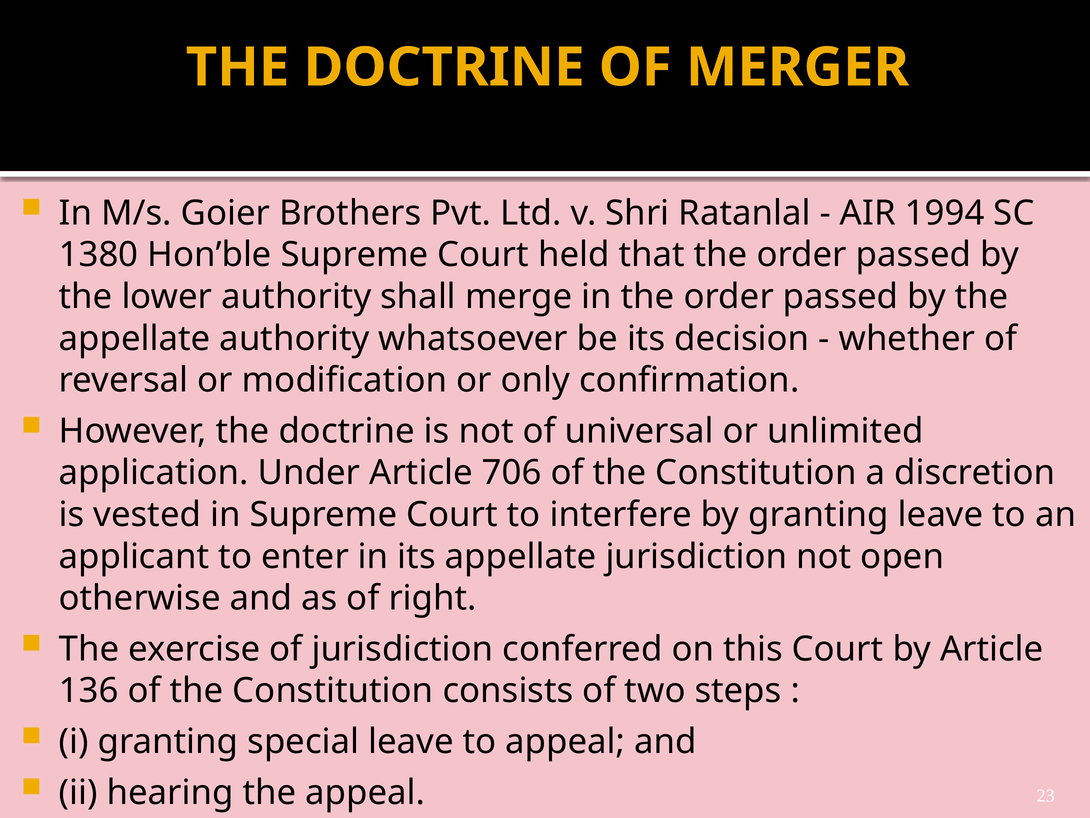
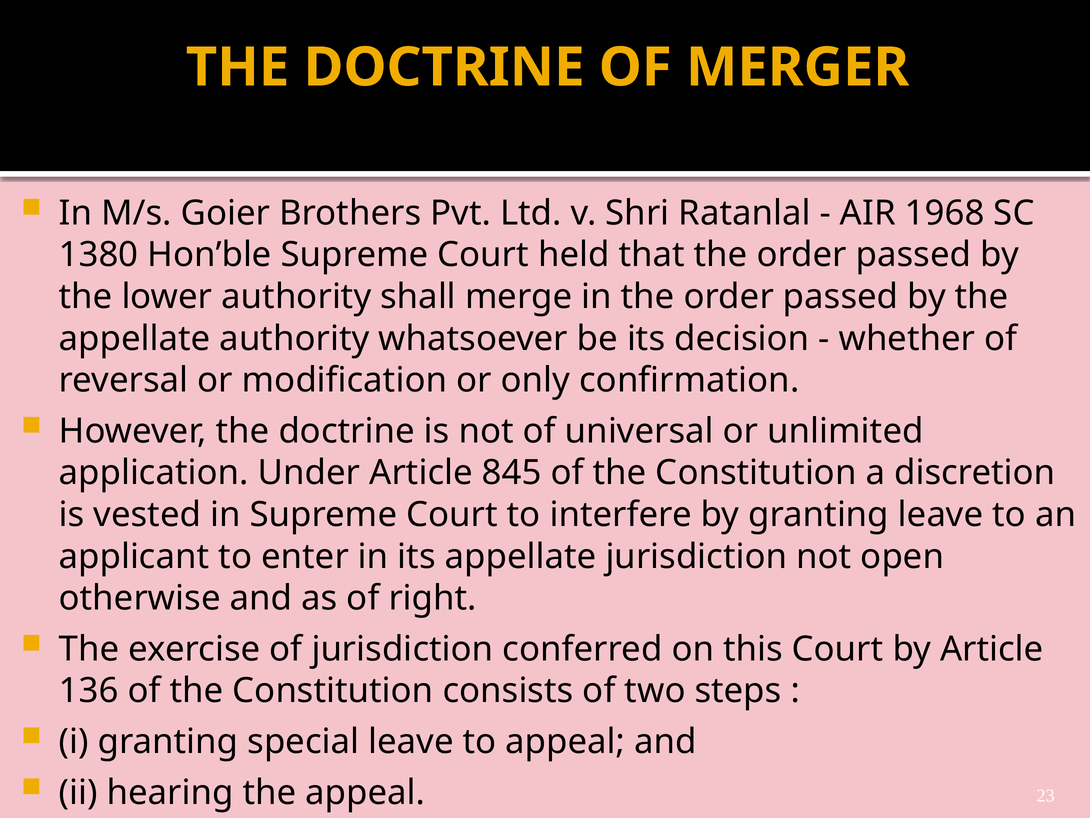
1994: 1994 -> 1968
706: 706 -> 845
